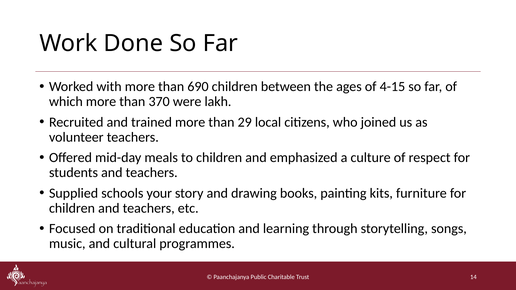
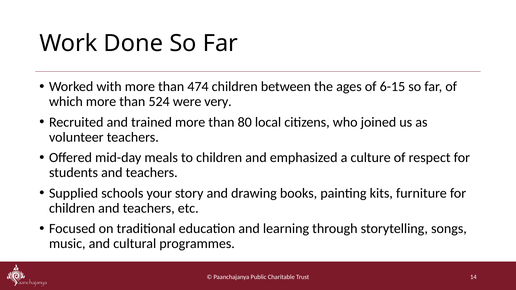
690: 690 -> 474
4-15: 4-15 -> 6-15
370: 370 -> 524
lakh: lakh -> very
29: 29 -> 80
